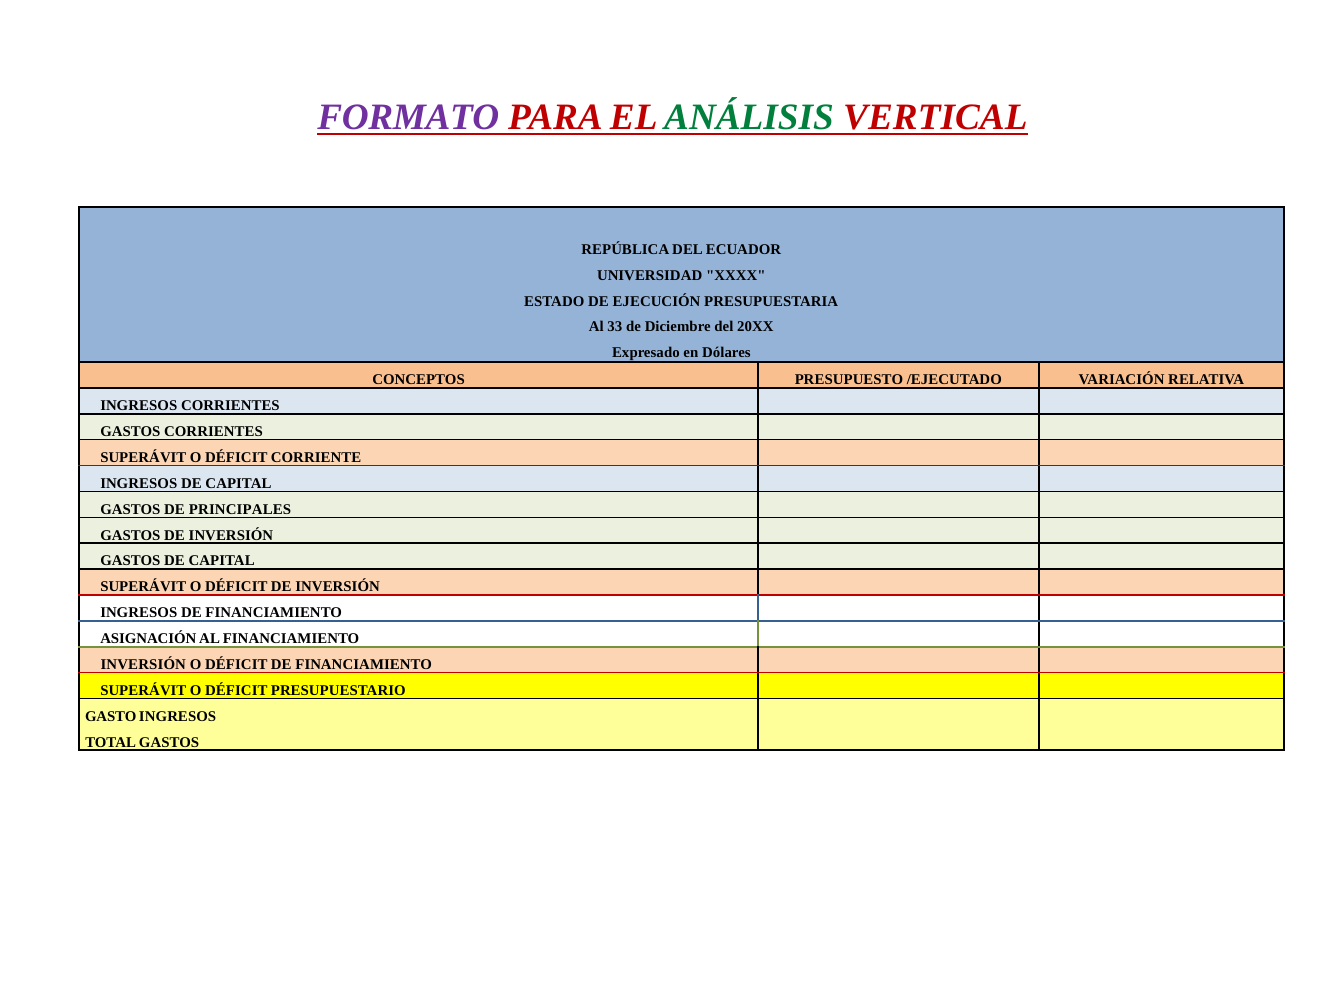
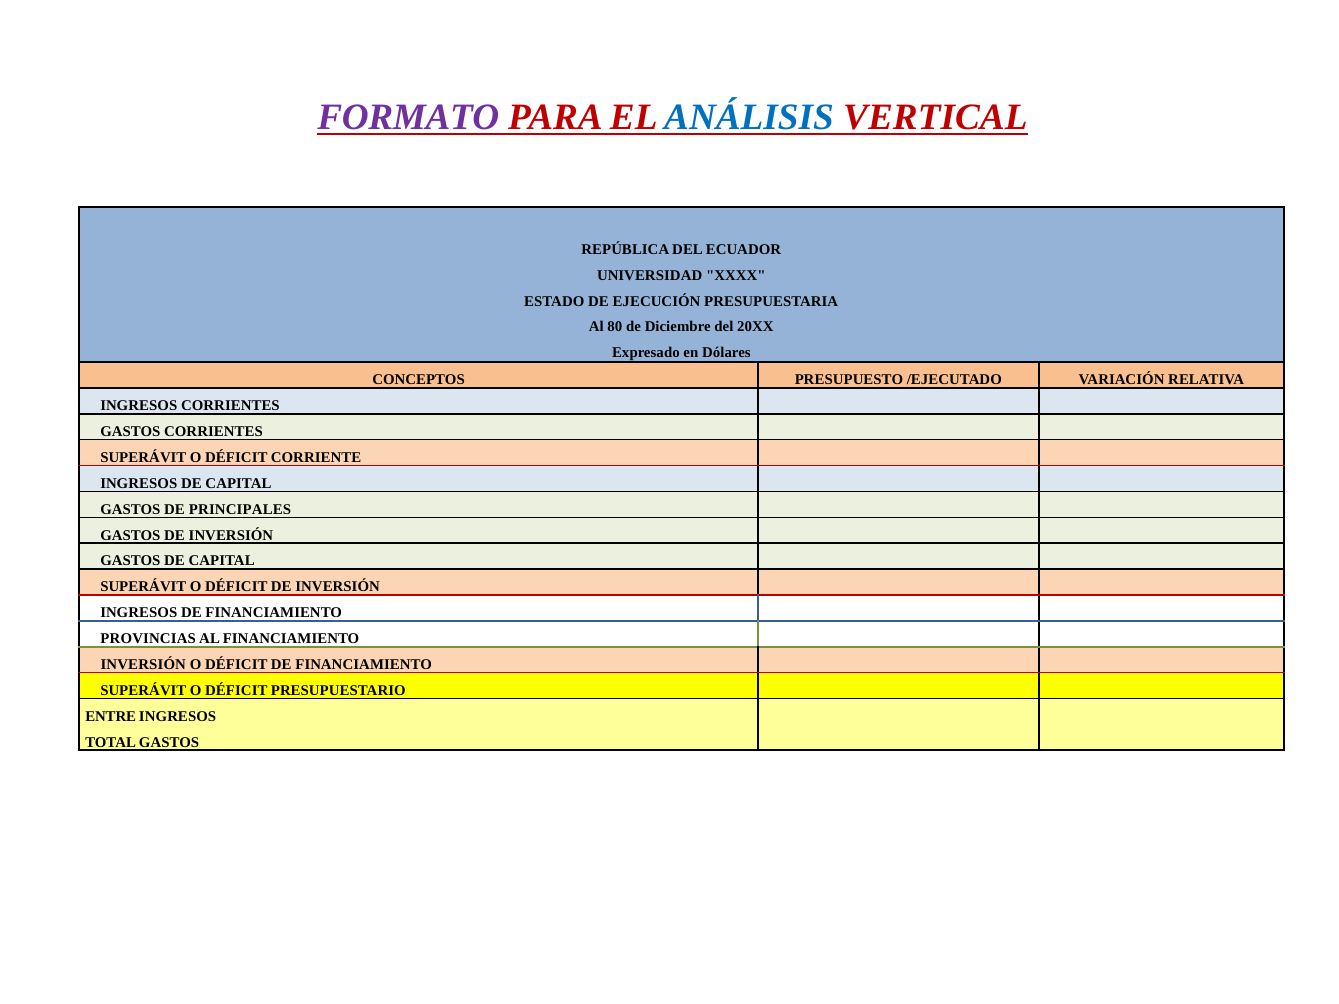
ANÁLISIS colour: green -> blue
33: 33 -> 80
ASIGNACIÓN: ASIGNACIÓN -> PROVINCIAS
GASTO: GASTO -> ENTRE
